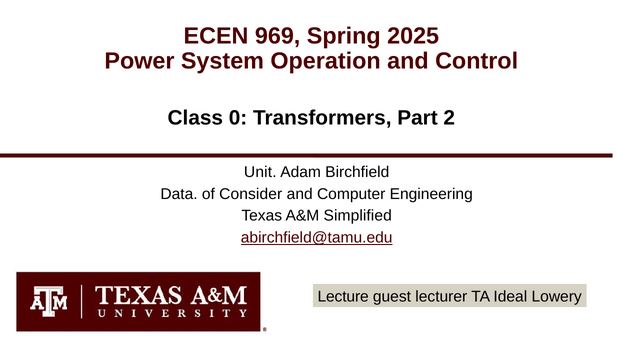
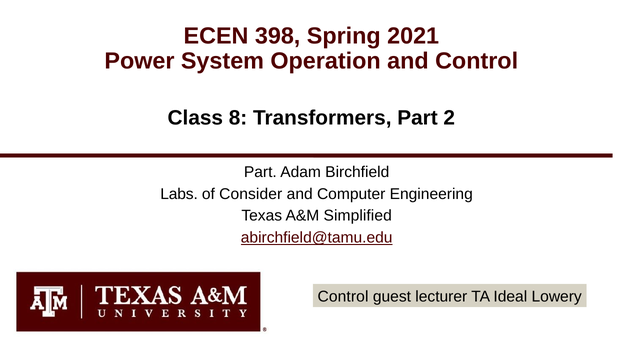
969: 969 -> 398
2025: 2025 -> 2021
0: 0 -> 8
Unit at (260, 172): Unit -> Part
Data: Data -> Labs
Lecture at (343, 297): Lecture -> Control
